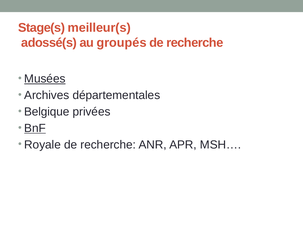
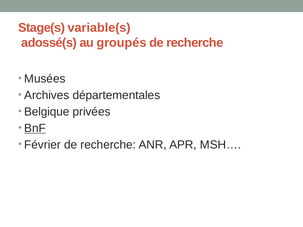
meilleur(s: meilleur(s -> variable(s
Musées underline: present -> none
Royale: Royale -> Février
